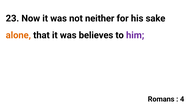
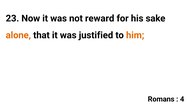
neither: neither -> reward
believes: believes -> justified
him colour: purple -> orange
